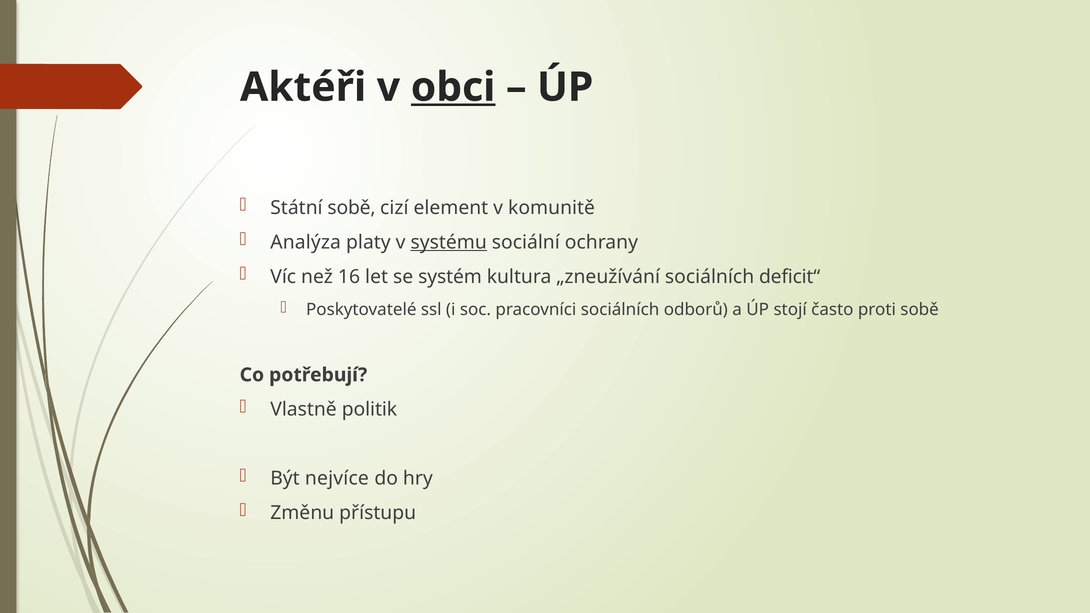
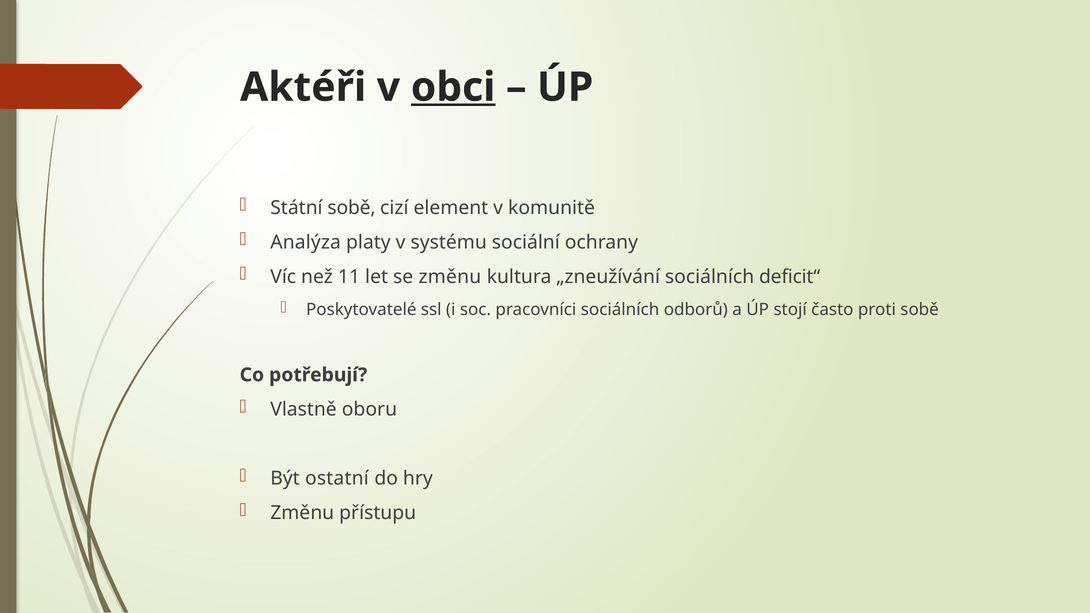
systému underline: present -> none
16: 16 -> 11
se systém: systém -> změnu
politik: politik -> oboru
nejvíce: nejvíce -> ostatní
